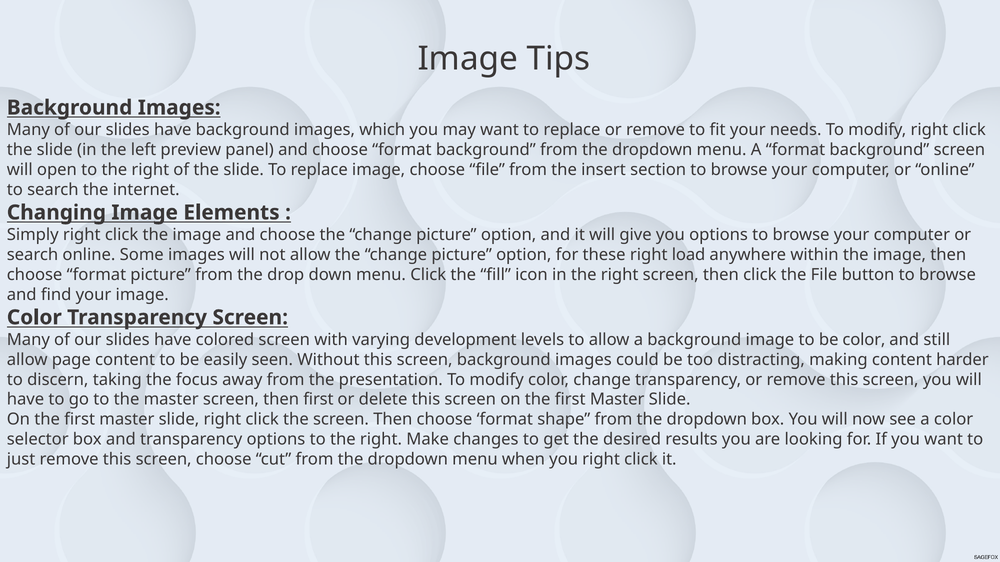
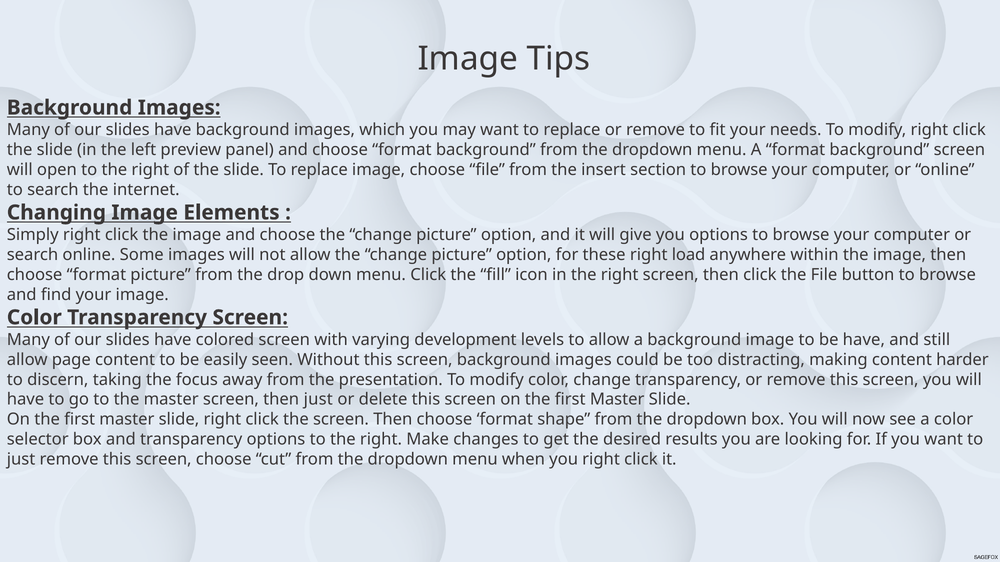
be color: color -> have
then first: first -> just
